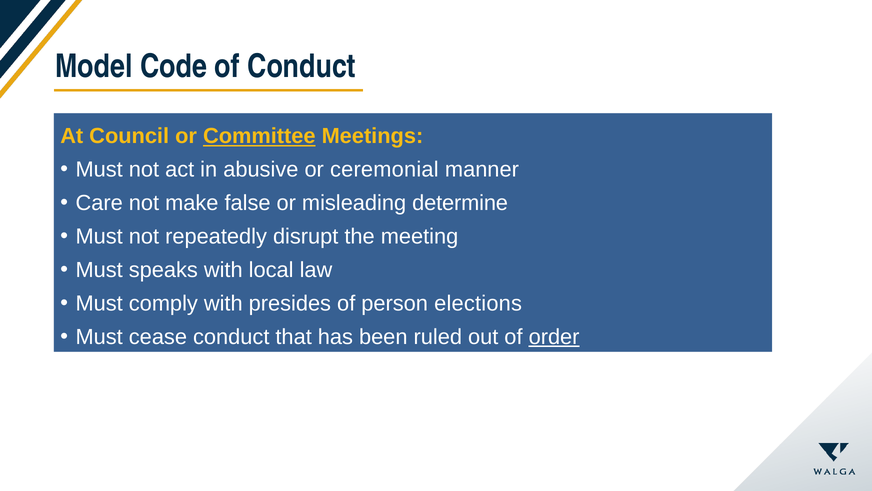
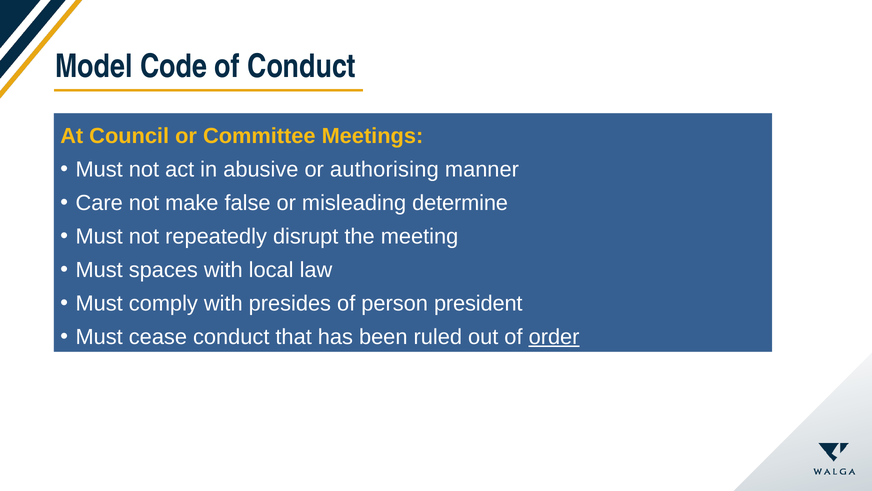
Committee underline: present -> none
ceremonial: ceremonial -> authorising
speaks: speaks -> spaces
elections: elections -> president
